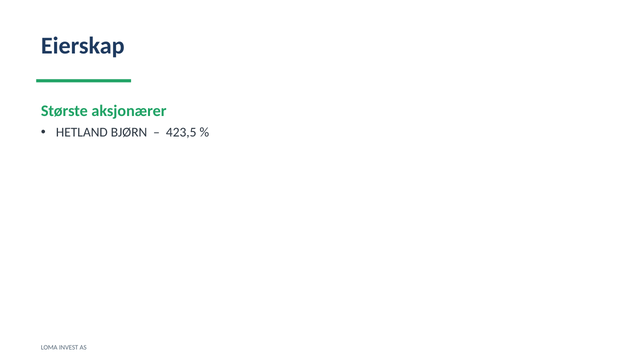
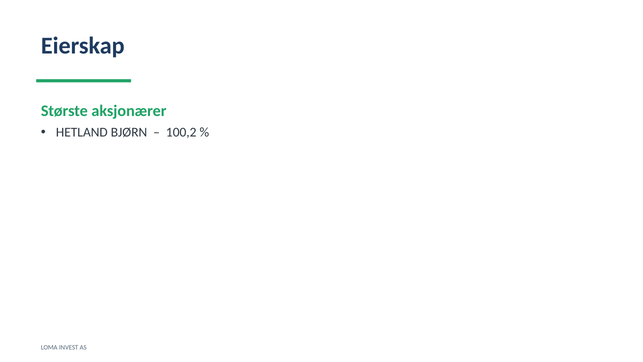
423,5: 423,5 -> 100,2
